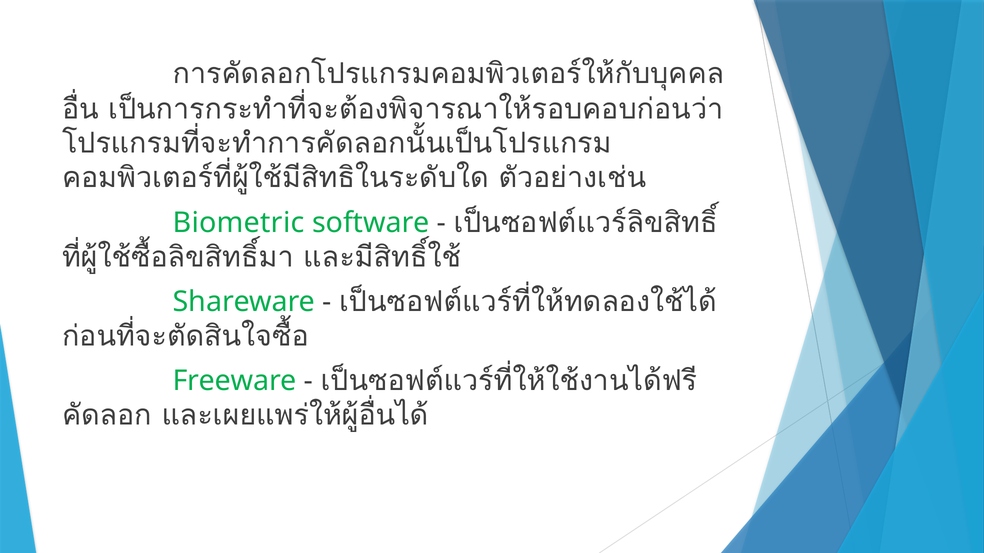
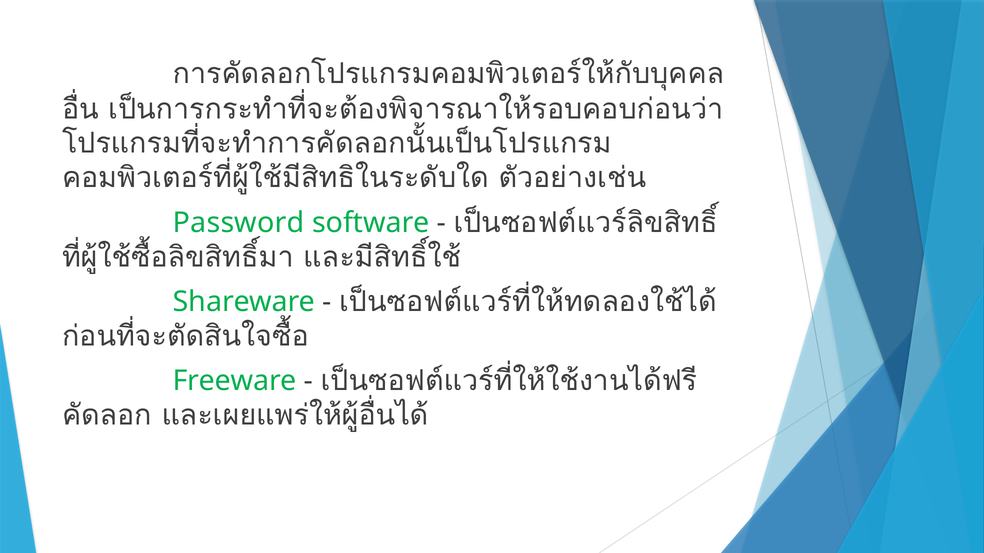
Biometric: Biometric -> Password
